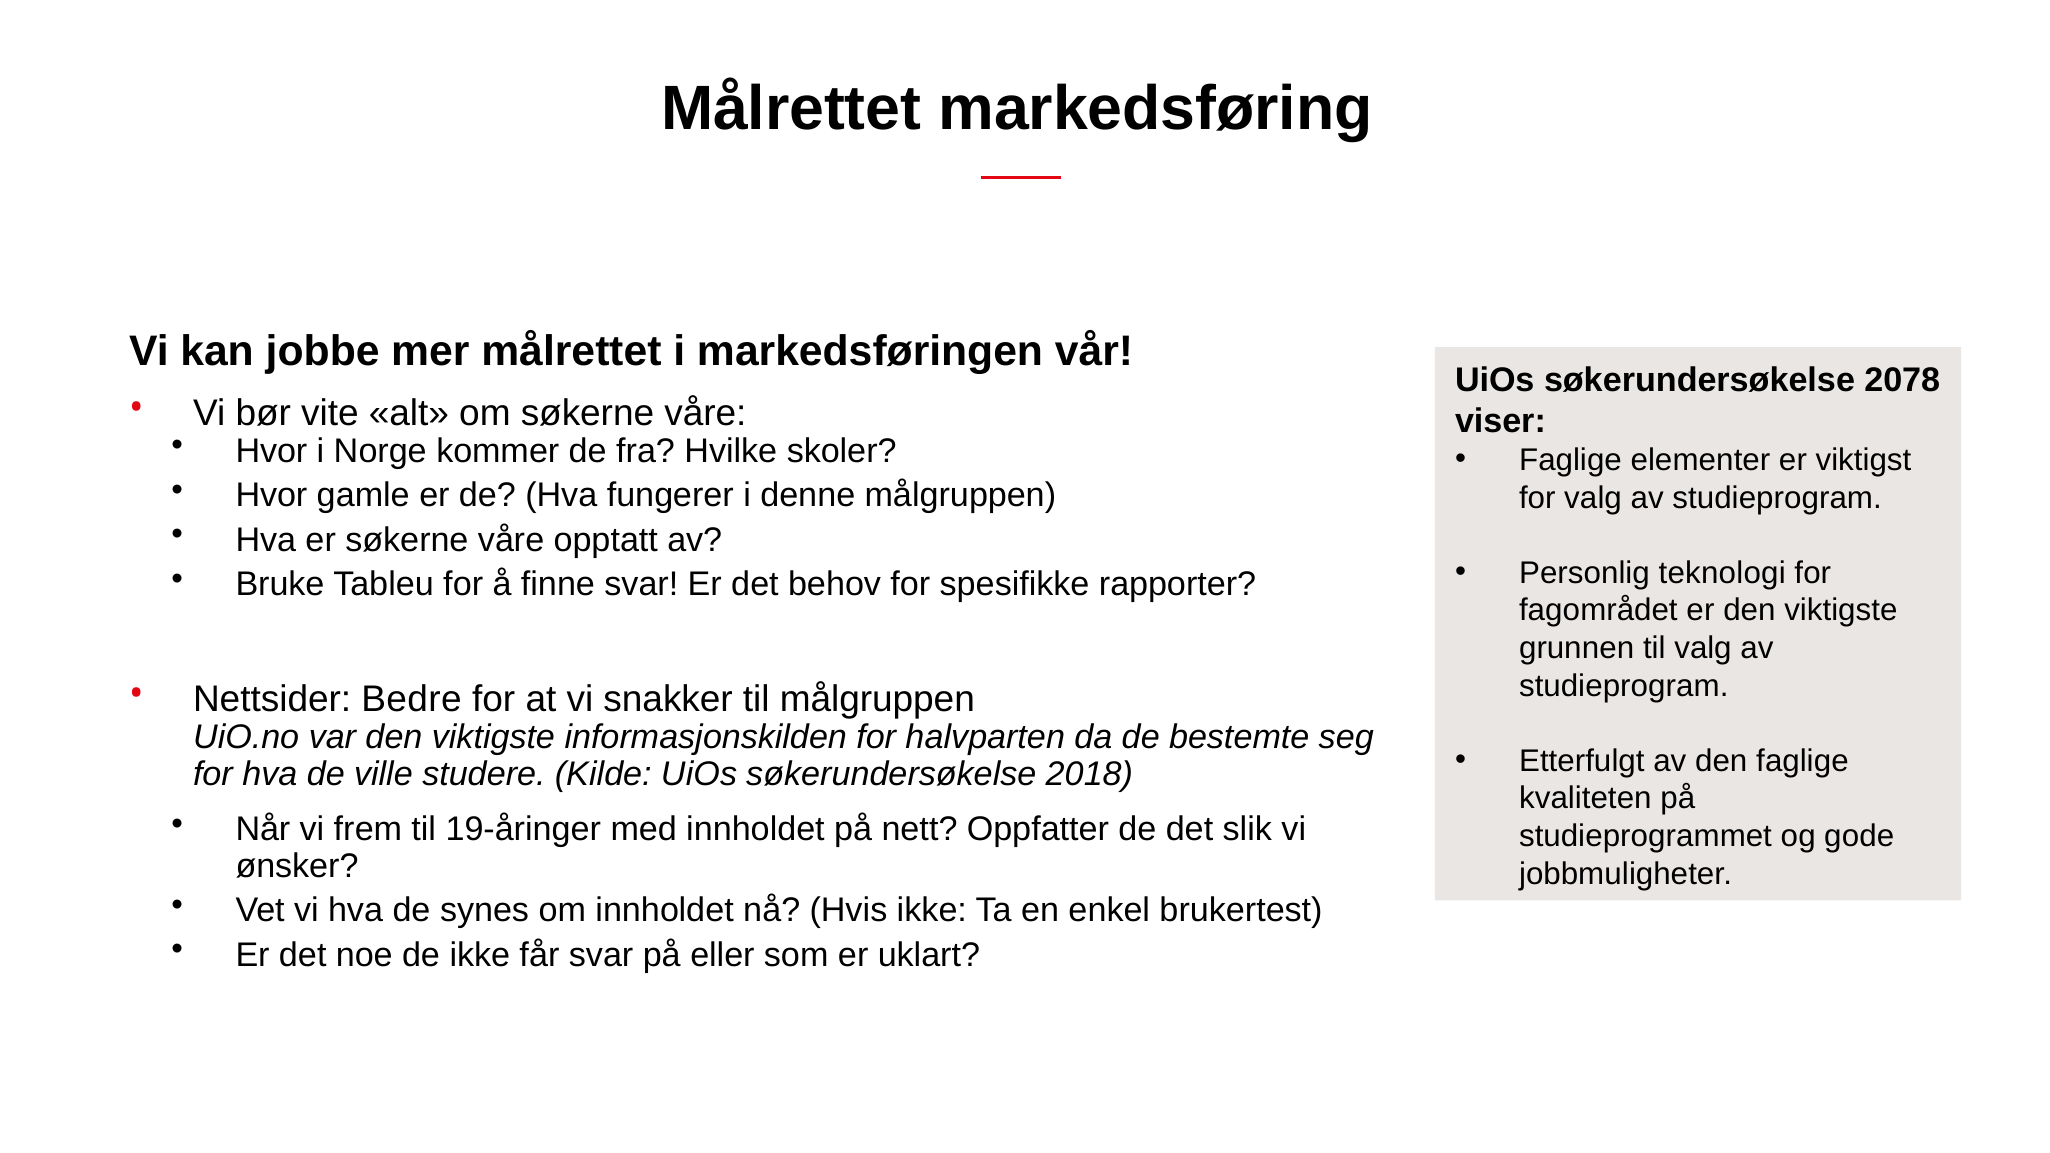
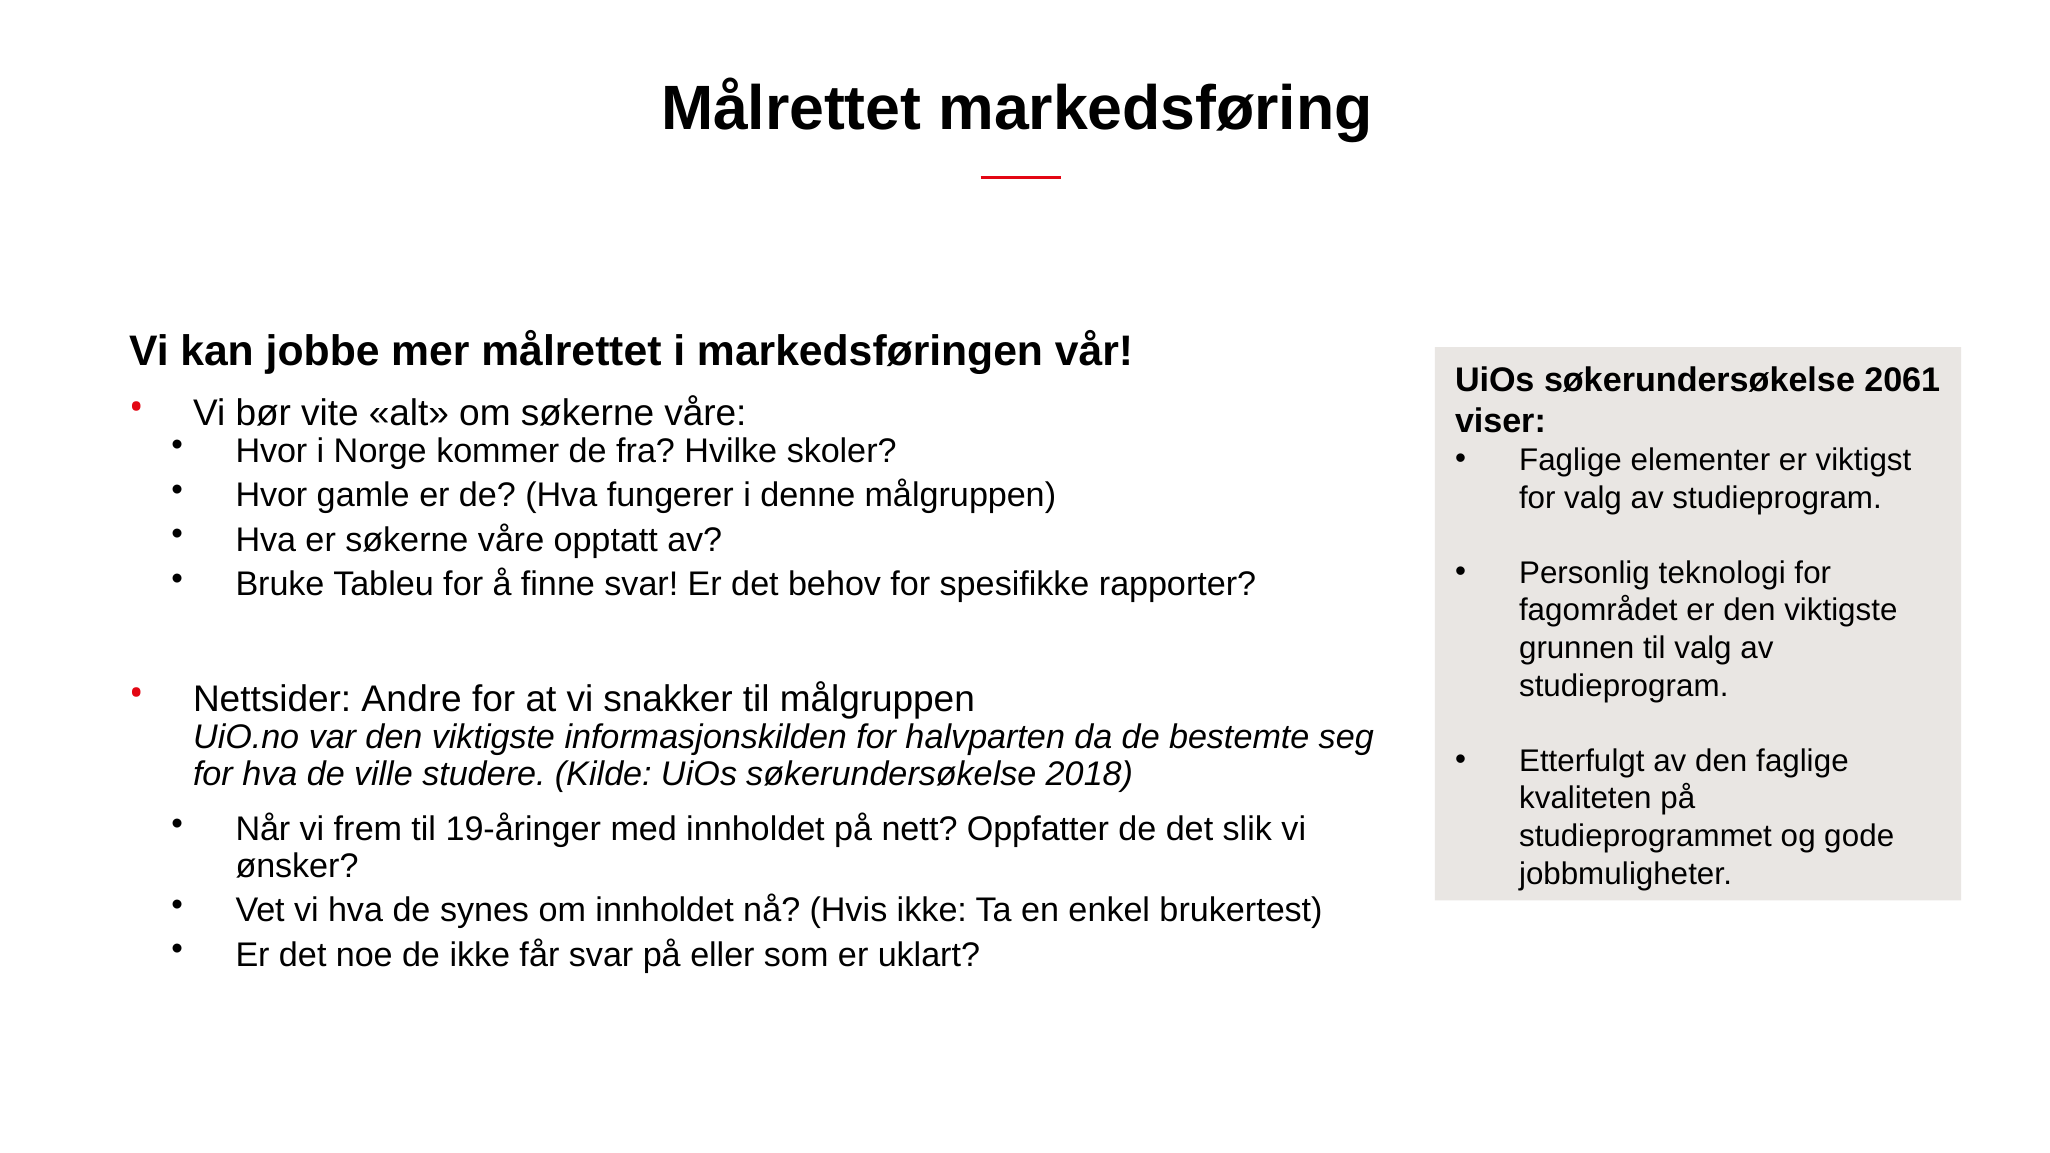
2078: 2078 -> 2061
Bedre: Bedre -> Andre
